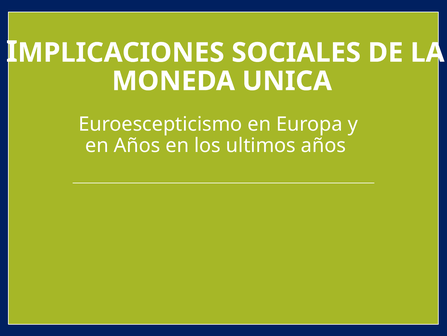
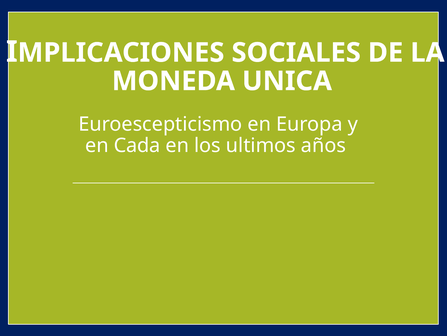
en Años: Años -> Cada
